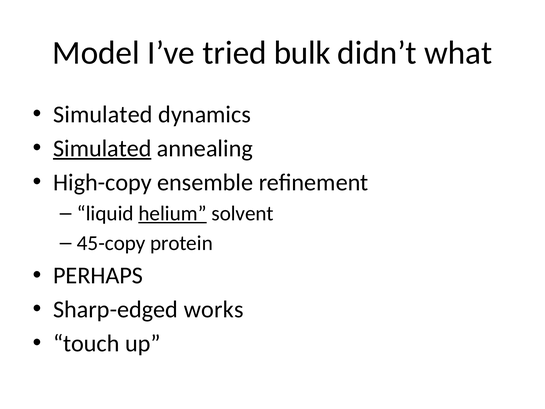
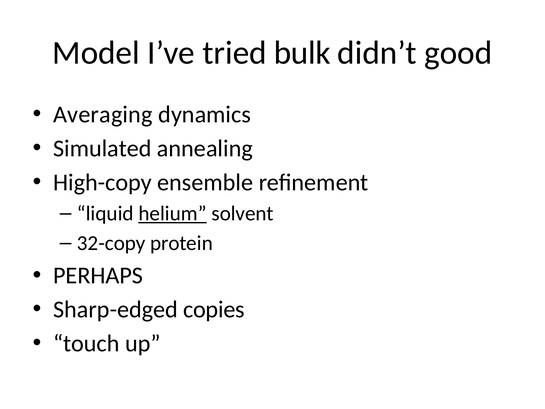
what: what -> good
Simulated at (103, 114): Simulated -> Averaging
Simulated at (102, 148) underline: present -> none
45-copy: 45-copy -> 32-copy
works: works -> copies
